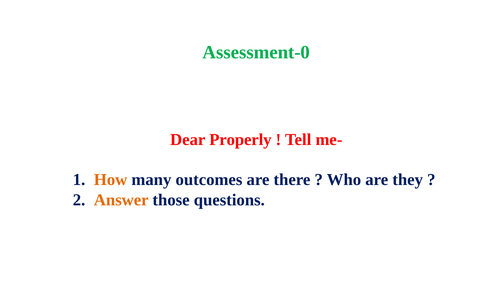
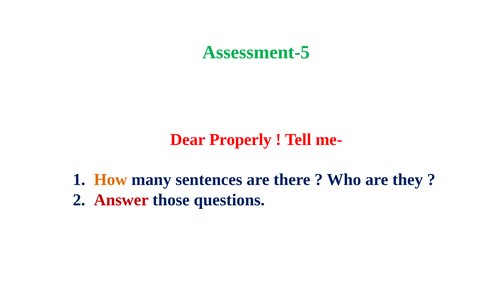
Assessment-0: Assessment-0 -> Assessment-5
outcomes: outcomes -> sentences
Answer colour: orange -> red
